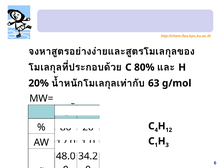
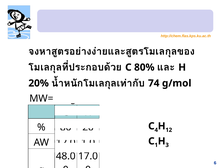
63: 63 -> 74
34.2: 34.2 -> 17.0
